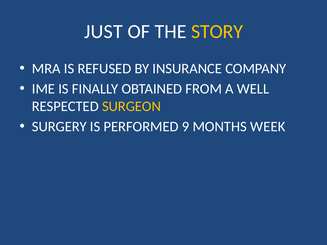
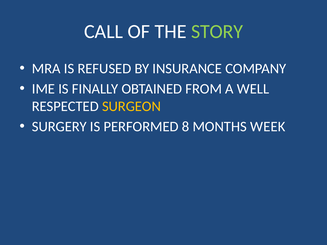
JUST: JUST -> CALL
STORY colour: yellow -> light green
9: 9 -> 8
